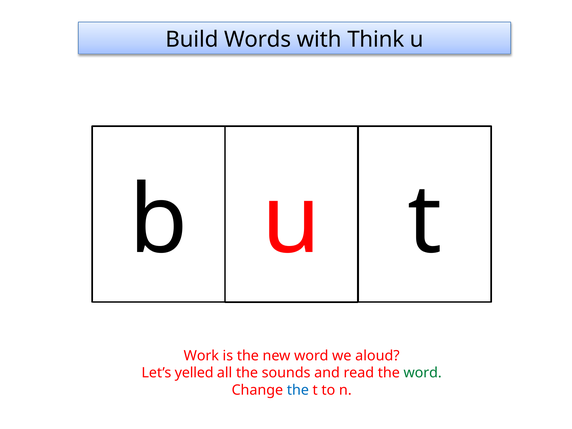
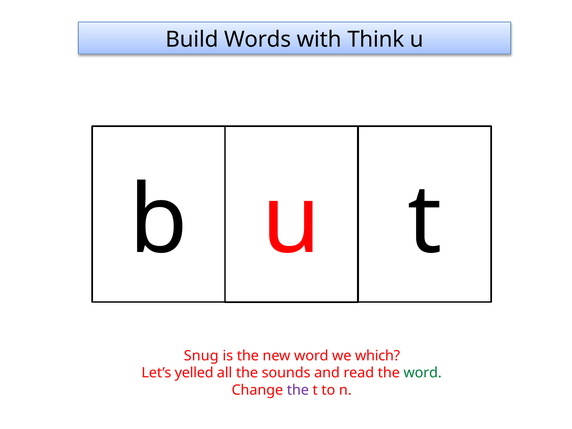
Work: Work -> Snug
aloud: aloud -> which
the at (298, 390) colour: blue -> purple
